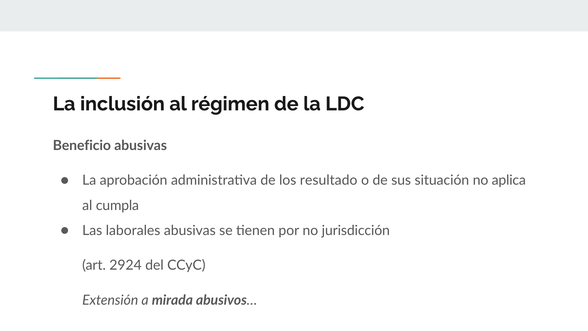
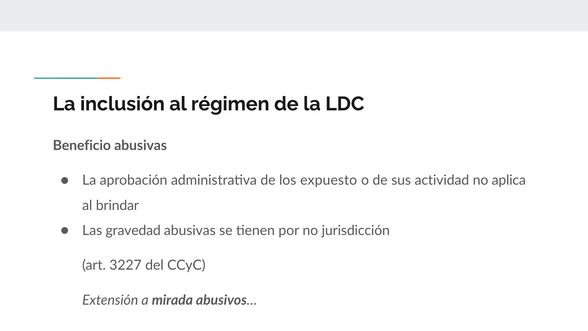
resultado: resultado -> expuesto
situación: situación -> actividad
cumpla: cumpla -> brindar
laborales: laborales -> gravedad
2924: 2924 -> 3227
